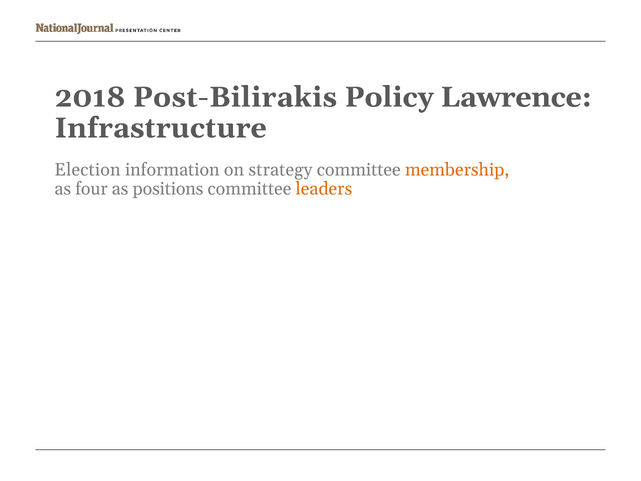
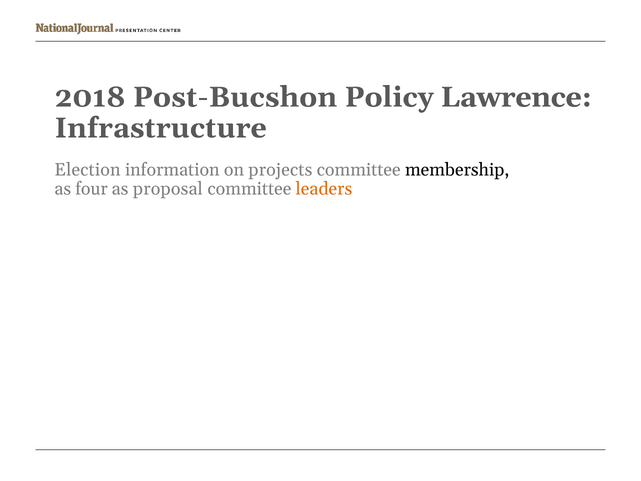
Post-Bilirakis: Post-Bilirakis -> Post-Bucshon
strategy: strategy -> projects
membership colour: orange -> black
positions: positions -> proposal
